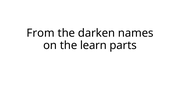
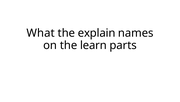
From: From -> What
darken: darken -> explain
